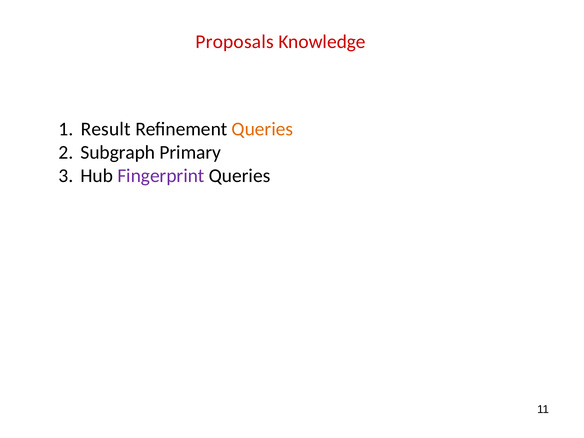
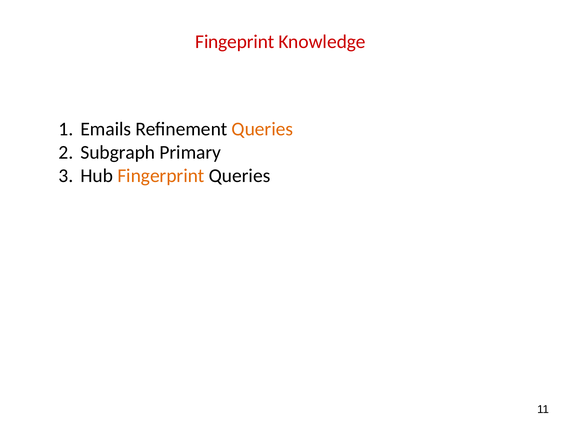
Proposals: Proposals -> Fingeprint
Result: Result -> Emails
Fingerprint colour: purple -> orange
